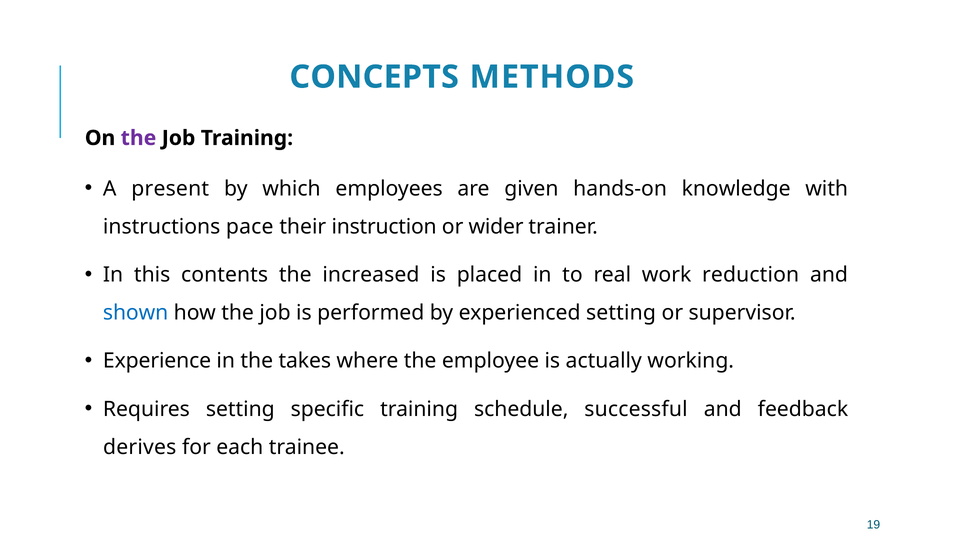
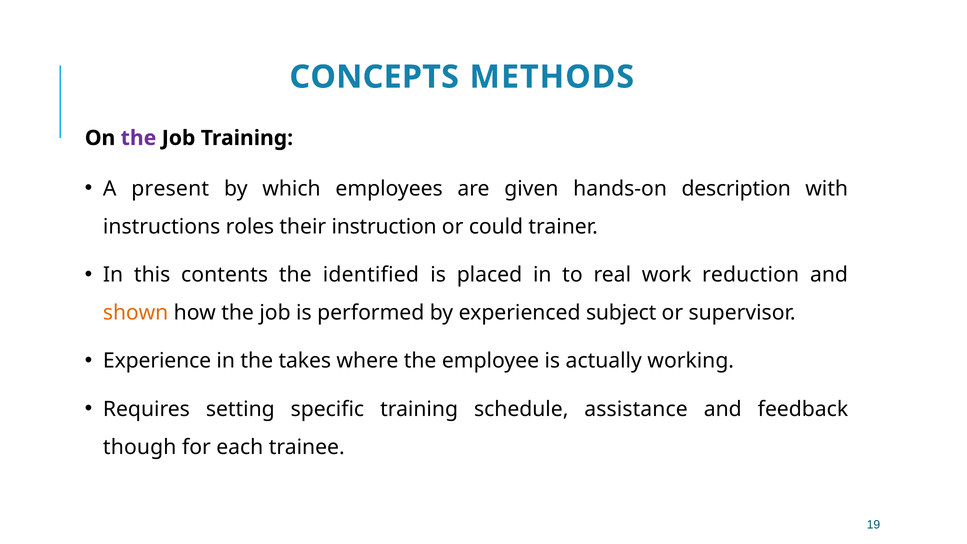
knowledge: knowledge -> description
pace: pace -> roles
wider: wider -> could
increased: increased -> identified
shown colour: blue -> orange
experienced setting: setting -> subject
successful: successful -> assistance
derives: derives -> though
